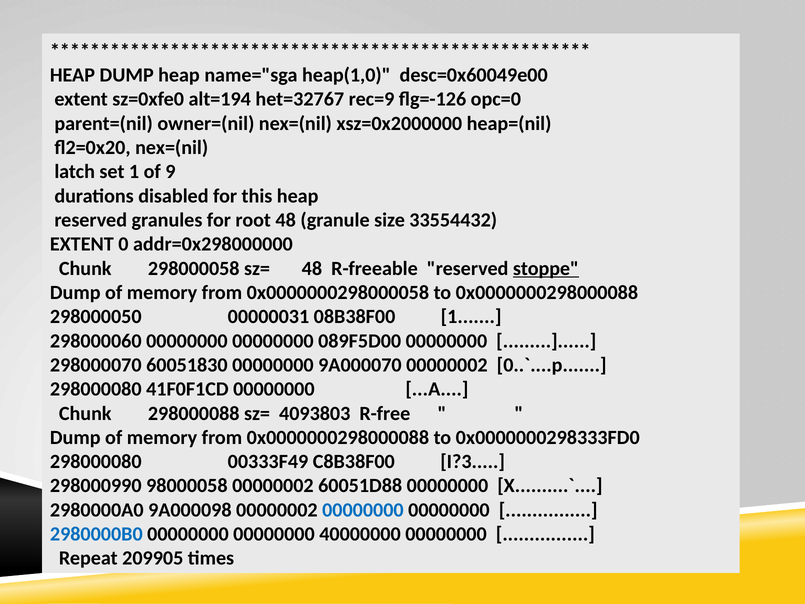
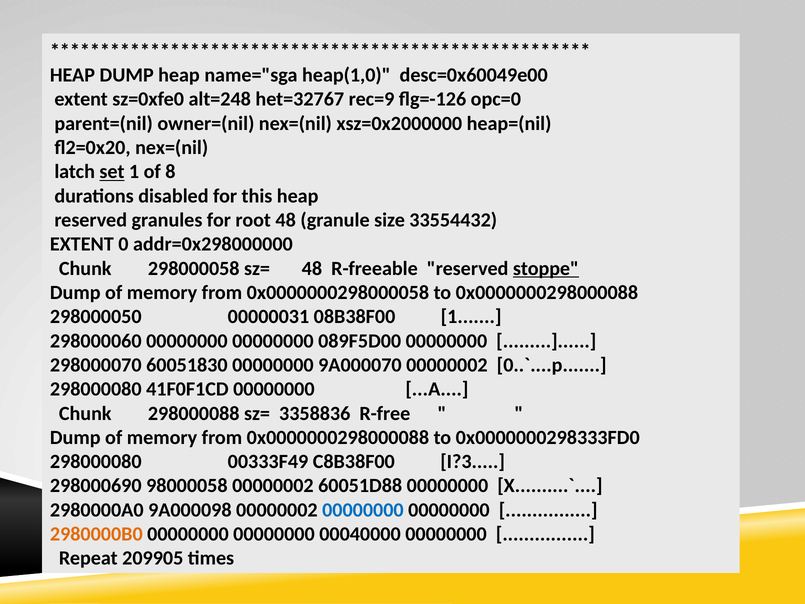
alt=194: alt=194 -> alt=248
set underline: none -> present
9: 9 -> 8
4093803: 4093803 -> 3358836
298000990: 298000990 -> 298000690
2980000B0 colour: blue -> orange
40000000: 40000000 -> 00040000
